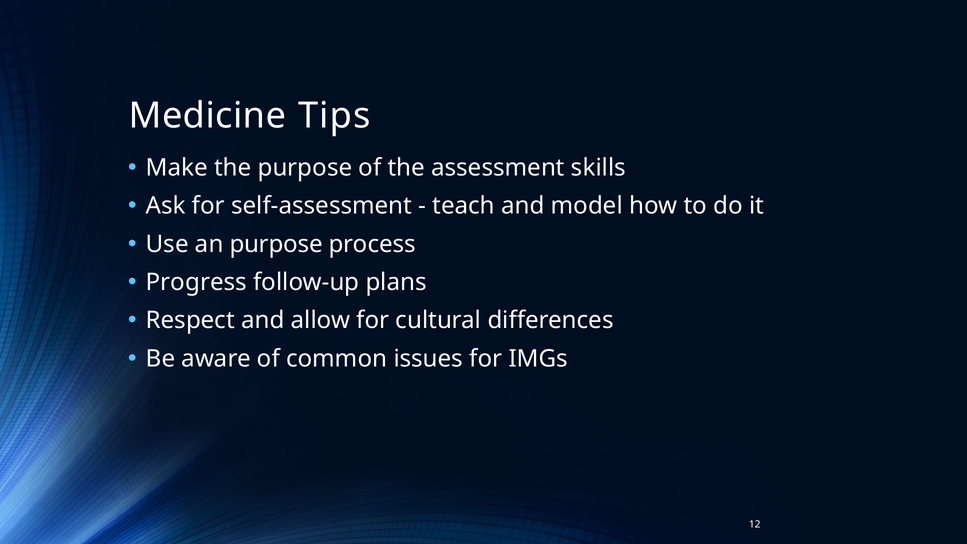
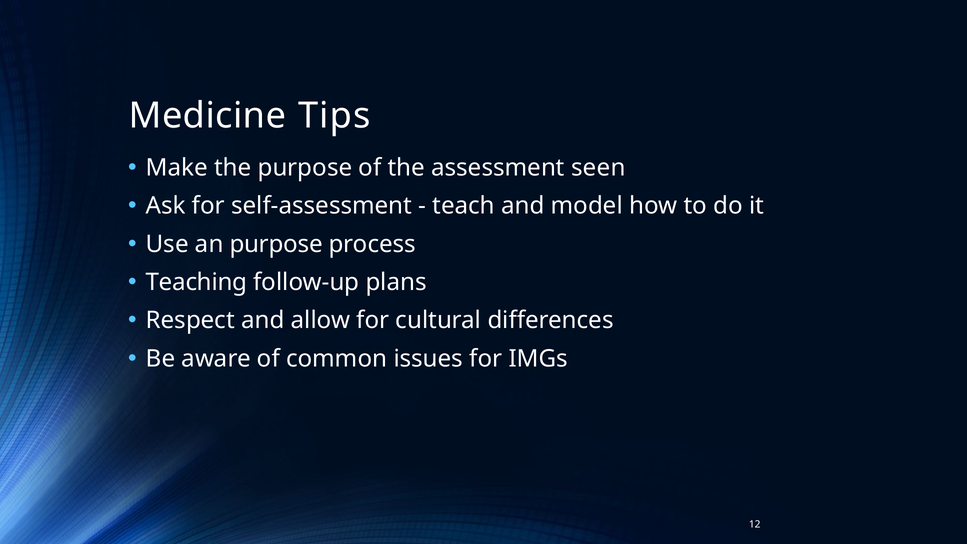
skills: skills -> seen
Progress: Progress -> Teaching
